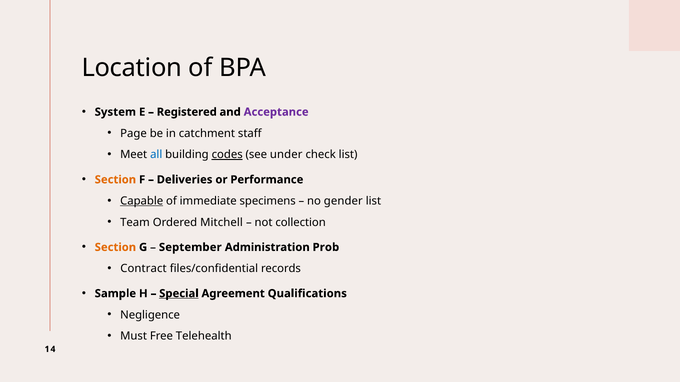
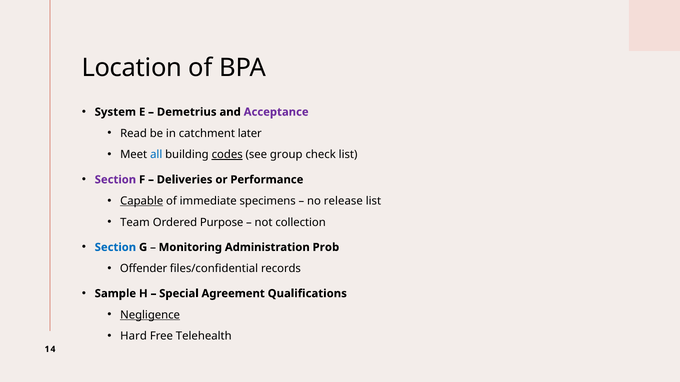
Registered: Registered -> Demetrius
Page: Page -> Read
staff: staff -> later
under: under -> group
Section at (115, 180) colour: orange -> purple
gender: gender -> release
Mitchell: Mitchell -> Purpose
Section at (115, 248) colour: orange -> blue
September: September -> Monitoring
Contract: Contract -> Offender
Special underline: present -> none
Negligence underline: none -> present
Must: Must -> Hard
